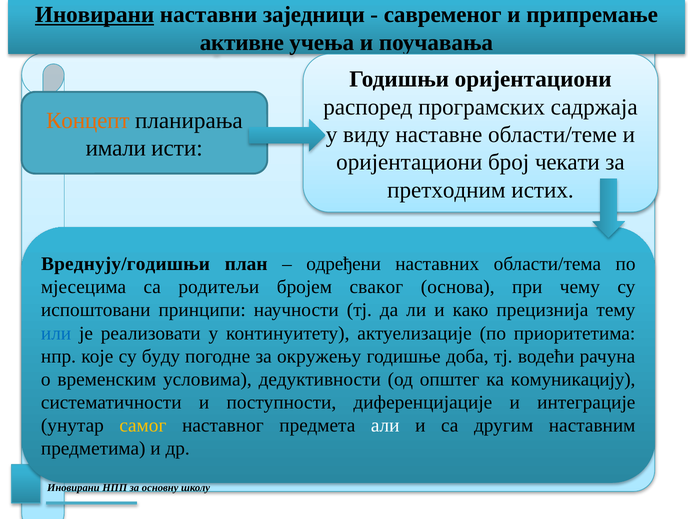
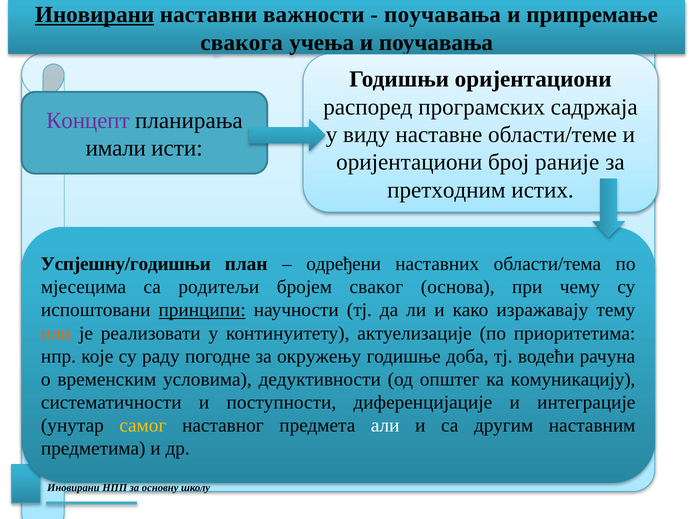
заједници: заједници -> важности
савременог at (443, 15): савременог -> поучавања
активне: активне -> свакога
Концепт colour: orange -> purple
чекати: чекати -> раније
Вреднују/годишњи: Вреднују/годишњи -> Успјешну/годишњи
принципи underline: none -> present
прецизнија: прецизнија -> изражавају
или colour: blue -> orange
буду: буду -> раду
